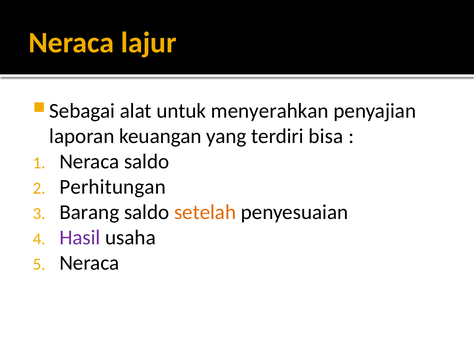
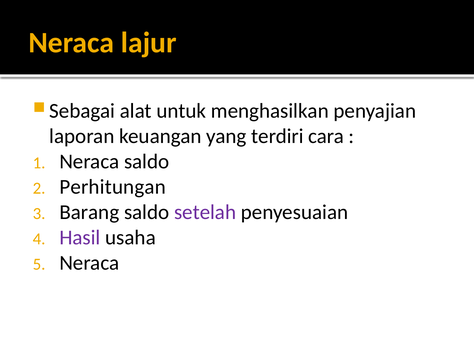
menyerahkan: menyerahkan -> menghasilkan
bisa: bisa -> cara
setelah colour: orange -> purple
